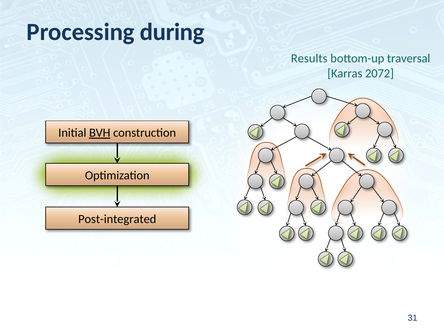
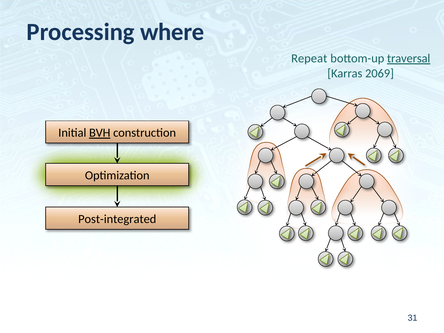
during: during -> where
Results: Results -> Repeat
traversal underline: none -> present
2072: 2072 -> 2069
